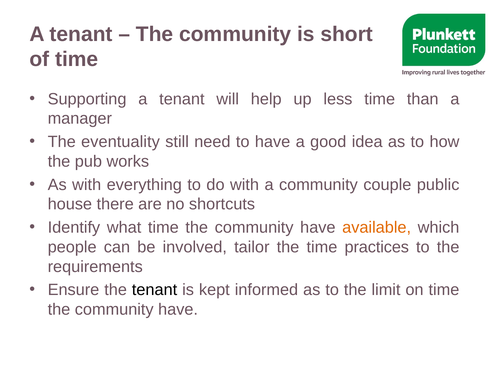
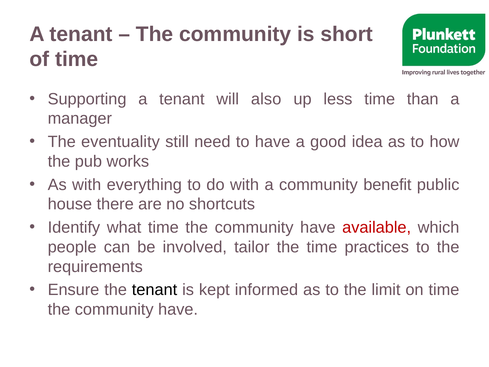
help: help -> also
couple: couple -> benefit
available colour: orange -> red
